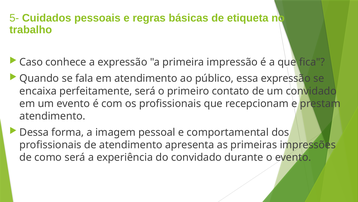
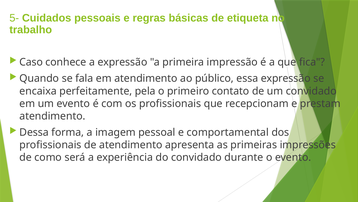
perfeitamente será: será -> pela
